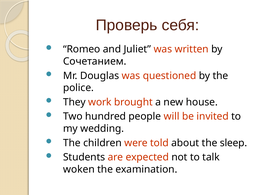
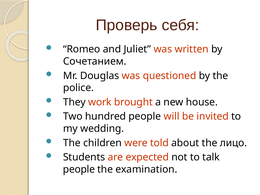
sleep: sleep -> лицо
woken at (79, 169): woken -> people
